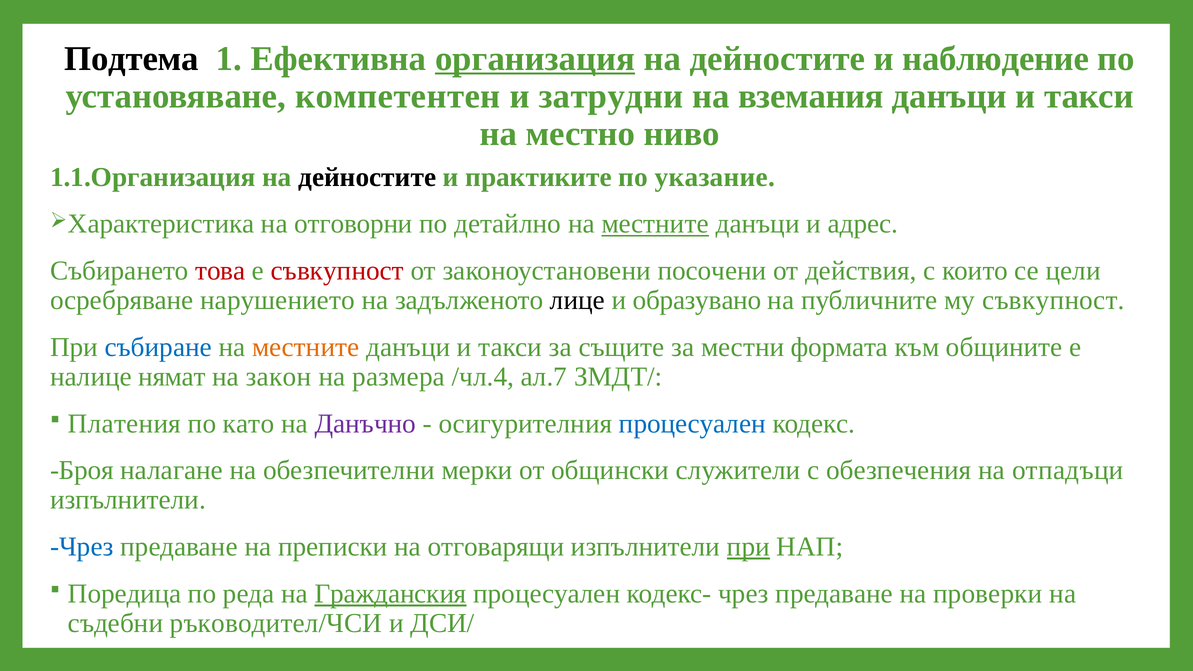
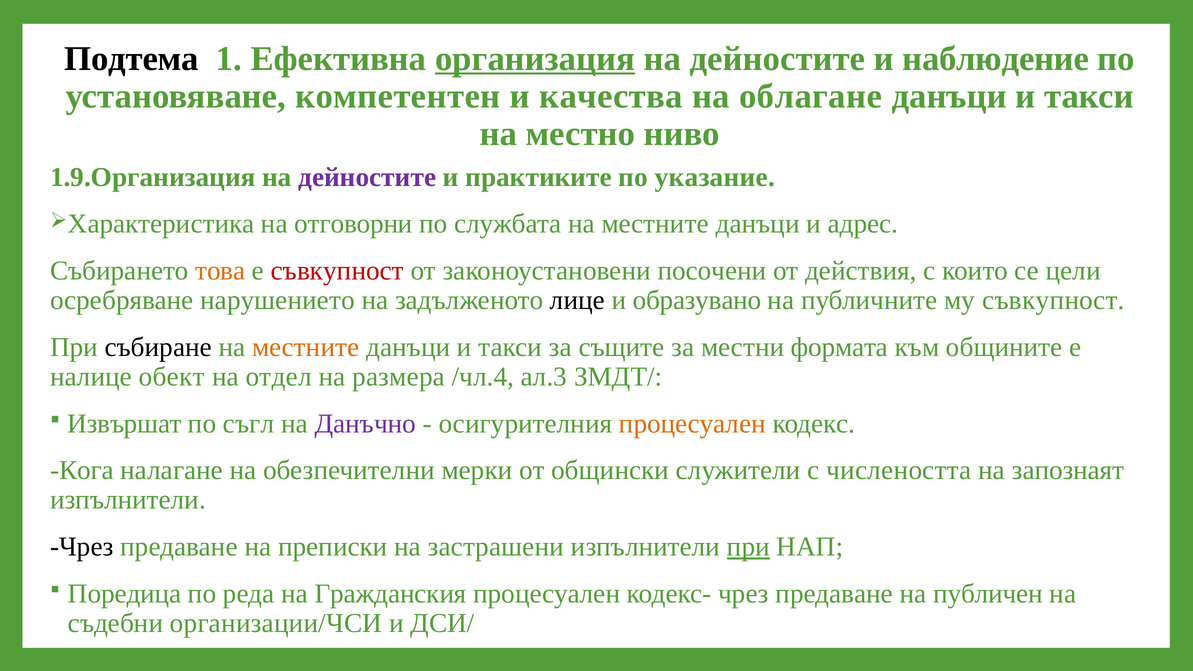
затрудни: затрудни -> качества
вземания: вземания -> облагане
1.1.Организация: 1.1.Организация -> 1.9.Организация
дейностите at (367, 177) colour: black -> purple
детайлно: детайлно -> службата
местните at (655, 224) underline: present -> none
това colour: red -> orange
събиране colour: blue -> black
нямат: нямат -> обект
закон: закон -> отдел
ал.7: ал.7 -> ал.3
Платения: Платения -> Извършат
като: като -> съгл
процесуален at (692, 424) colour: blue -> orange
Броя: Броя -> Кога
обезпечения: обезпечения -> числеността
отпадъци: отпадъци -> запознаят
Чрез at (82, 547) colour: blue -> black
отговарящи: отговарящи -> застрашени
Гражданския underline: present -> none
проверки: проверки -> публичен
ръководител/ЧСИ: ръководител/ЧСИ -> организации/ЧСИ
